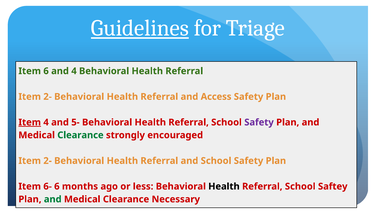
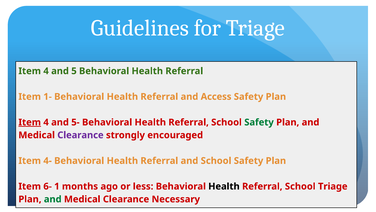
Guidelines underline: present -> none
6 at (46, 71): 6 -> 4
and 4: 4 -> 5
2- at (48, 96): 2- -> 1-
Safety at (259, 122) colour: purple -> green
Clearance at (80, 135) colour: green -> purple
2- at (48, 160): 2- -> 4-
6- 6: 6 -> 1
School Saftey: Saftey -> Triage
